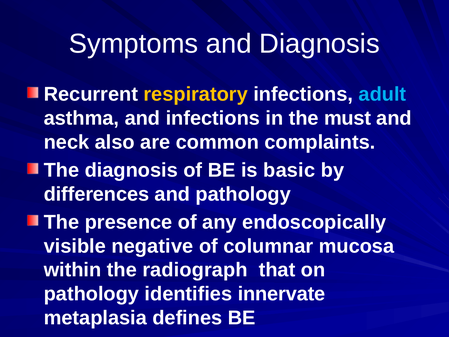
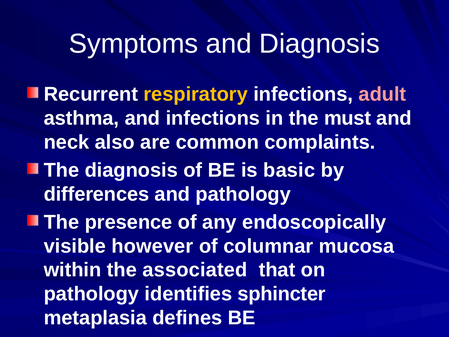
adult colour: light blue -> pink
negative: negative -> however
radiograph: radiograph -> associated
innervate: innervate -> sphincter
